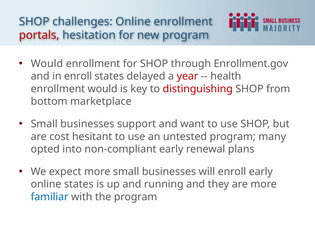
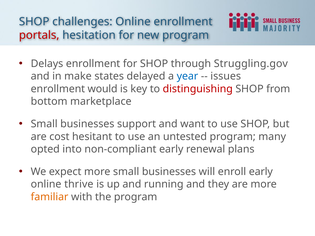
Would at (47, 64): Would -> Delays
Enrollment.gov: Enrollment.gov -> Struggling.gov
in enroll: enroll -> make
year colour: red -> blue
health: health -> issues
online states: states -> thrive
familiar colour: blue -> orange
